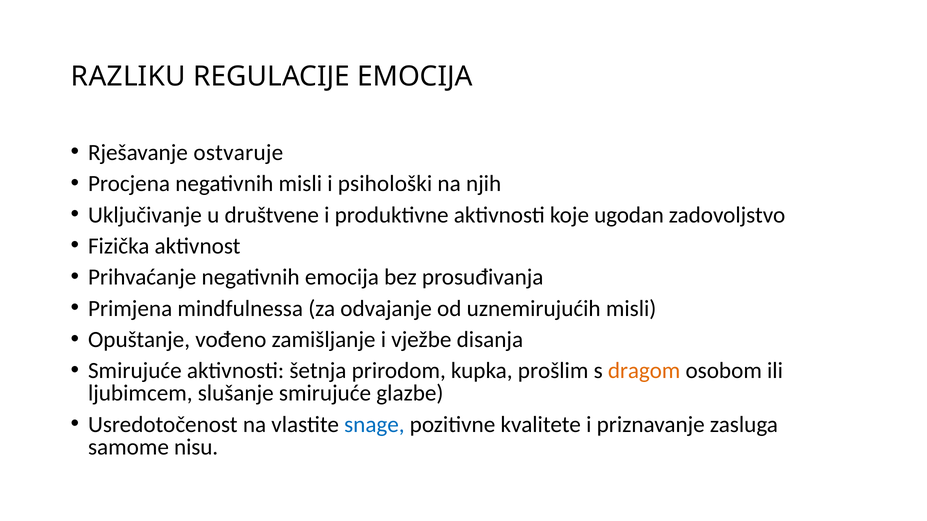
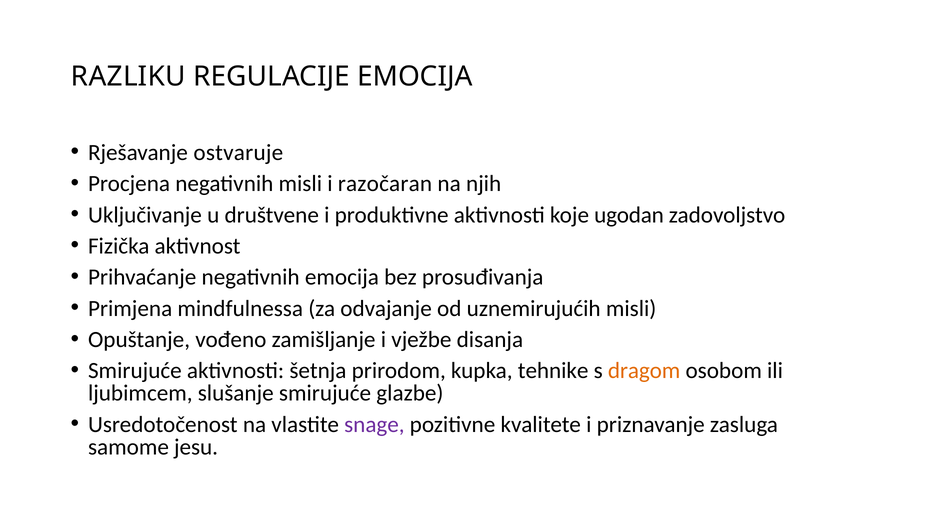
psihološki: psihološki -> razočaran
prošlim: prošlim -> tehnike
snage colour: blue -> purple
nisu: nisu -> jesu
